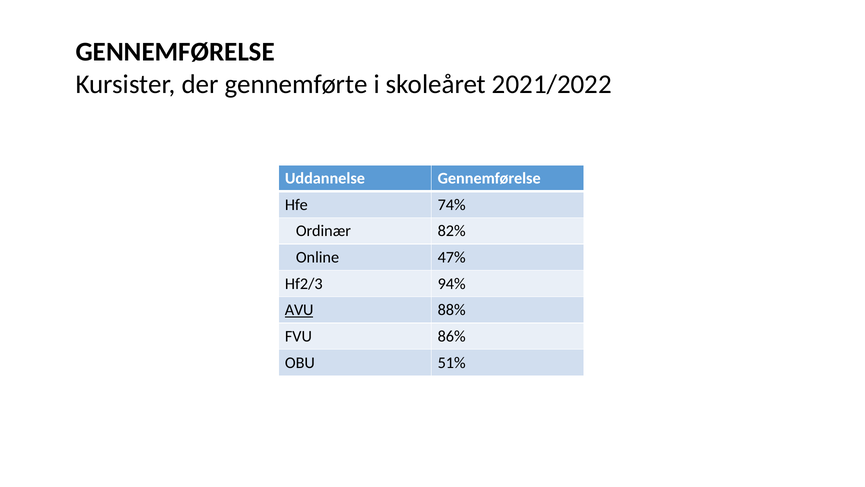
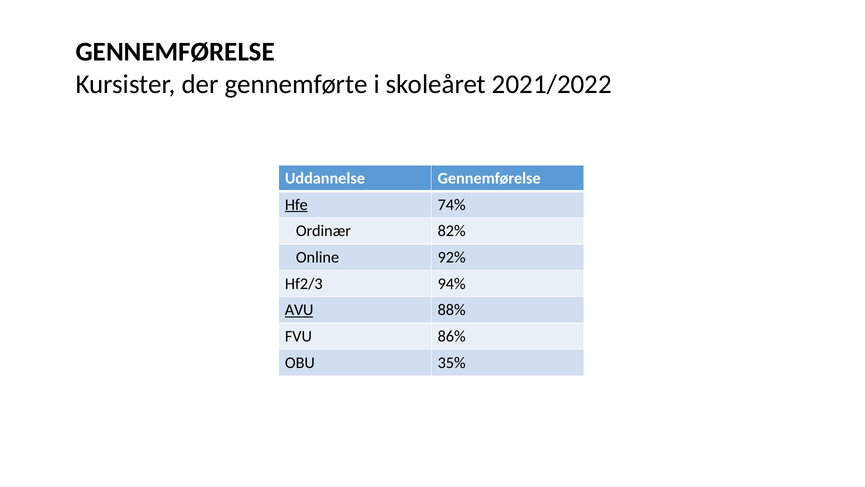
Hfe underline: none -> present
47%: 47% -> 92%
51%: 51% -> 35%
